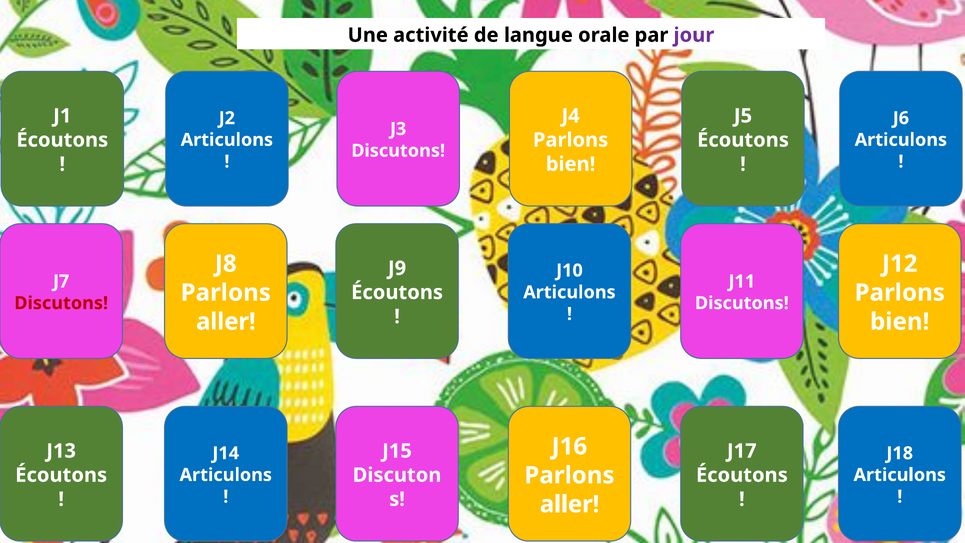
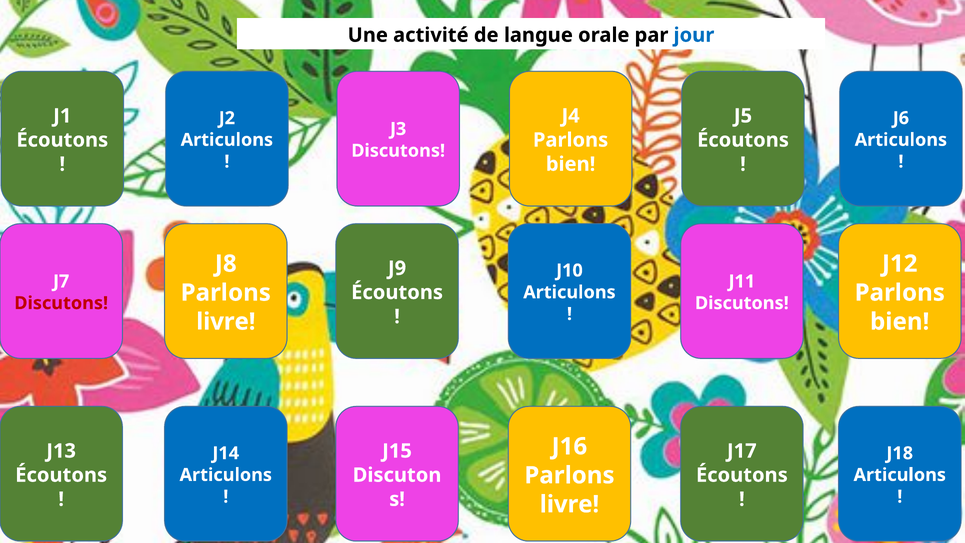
jour colour: purple -> blue
aller at (226, 322): aller -> livre
aller at (570, 504): aller -> livre
